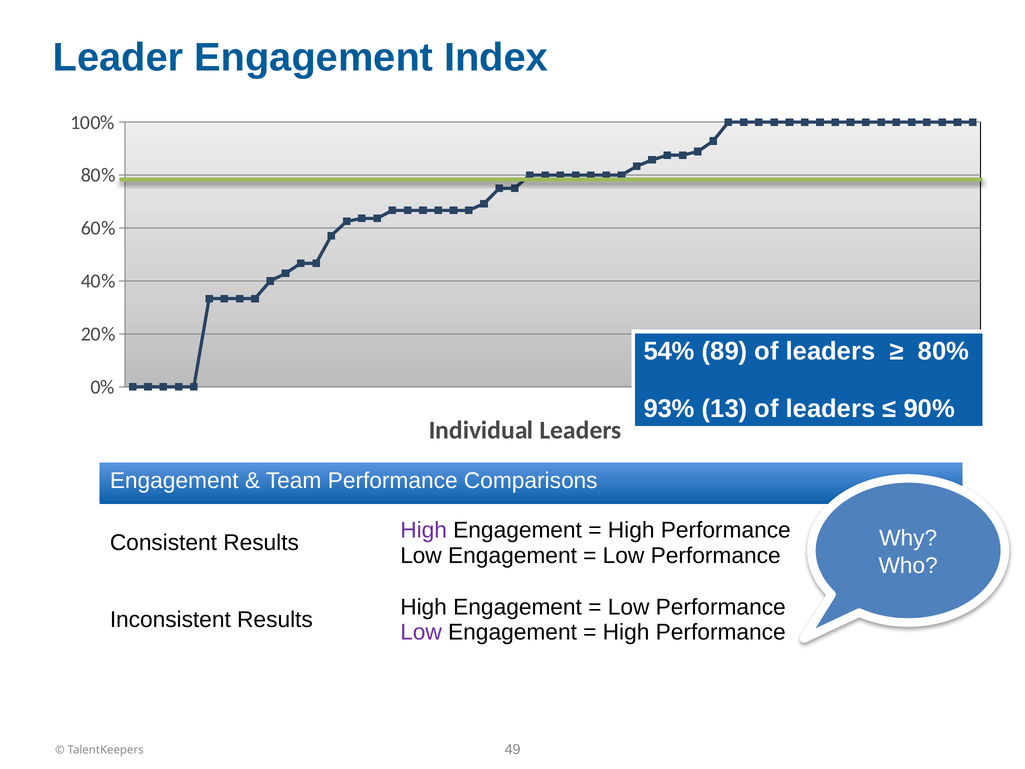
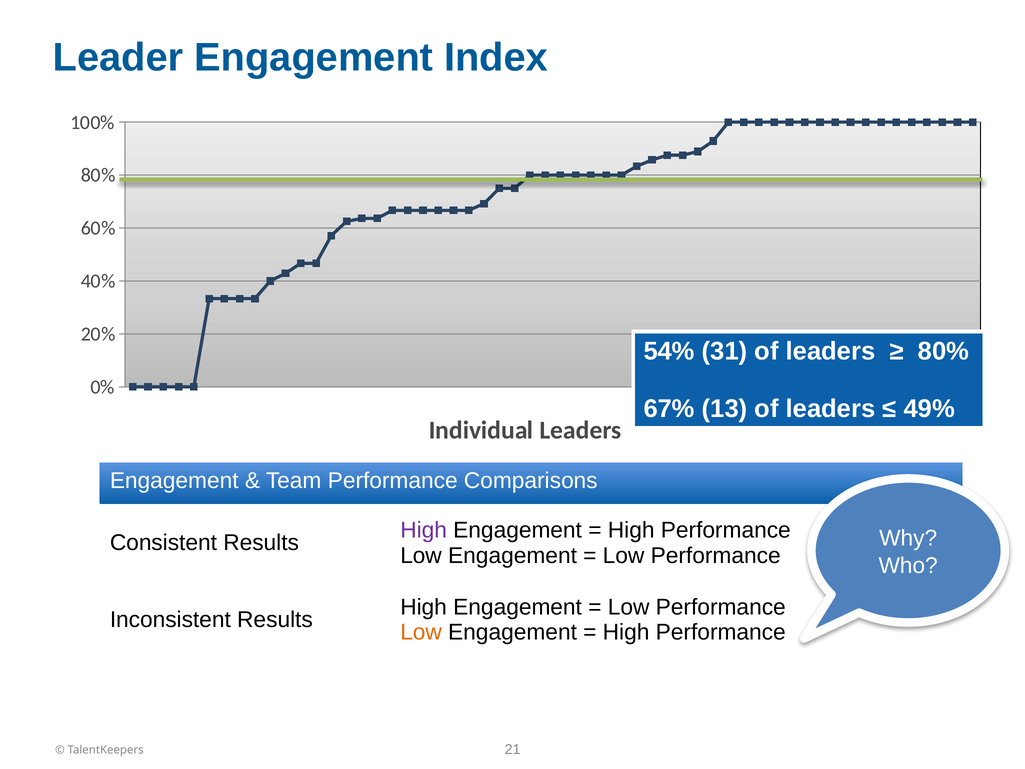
89: 89 -> 31
93%: 93% -> 67%
90%: 90% -> 49%
Low at (421, 632) colour: purple -> orange
49: 49 -> 21
